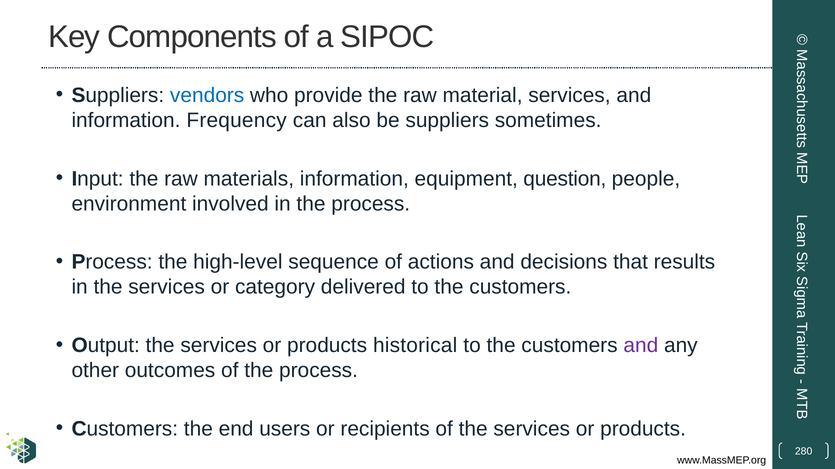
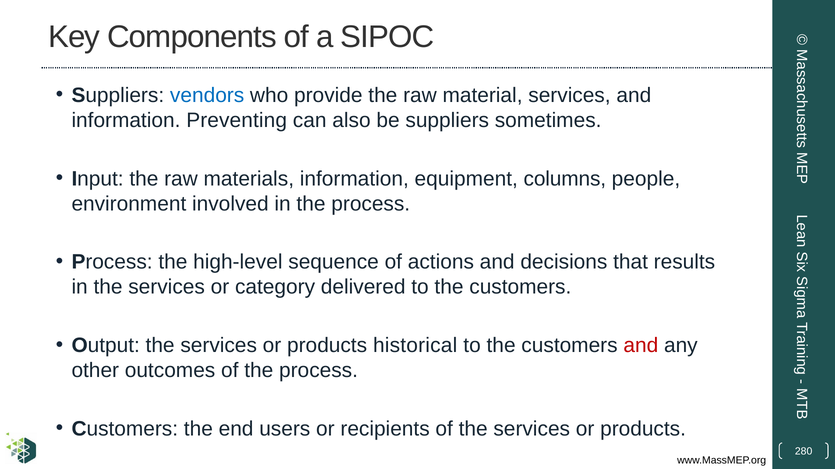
Frequency: Frequency -> Preventing
question: question -> columns
and at (641, 346) colour: purple -> red
